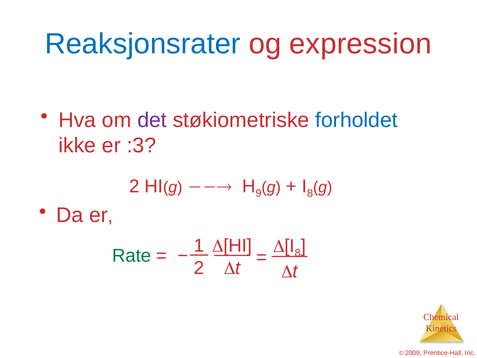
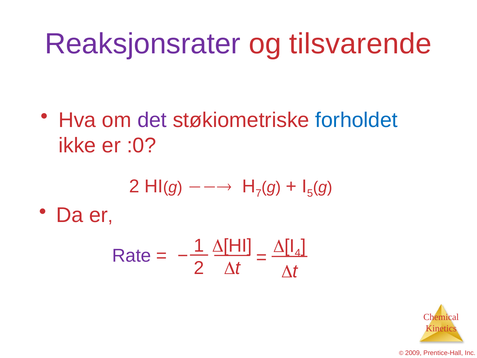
Reaksjonsrater colour: blue -> purple
expression: expression -> tilsvarende
:3: :3 -> :0
9: 9 -> 7
8 at (310, 193): 8 -> 5
8 at (298, 253): 8 -> 4
Rate colour: green -> purple
